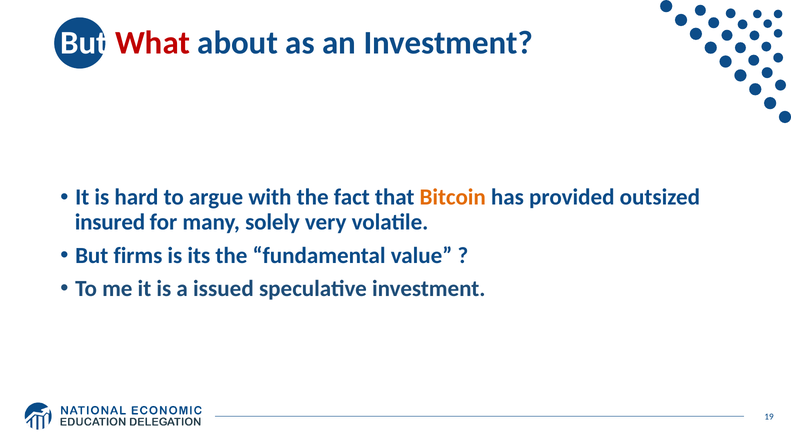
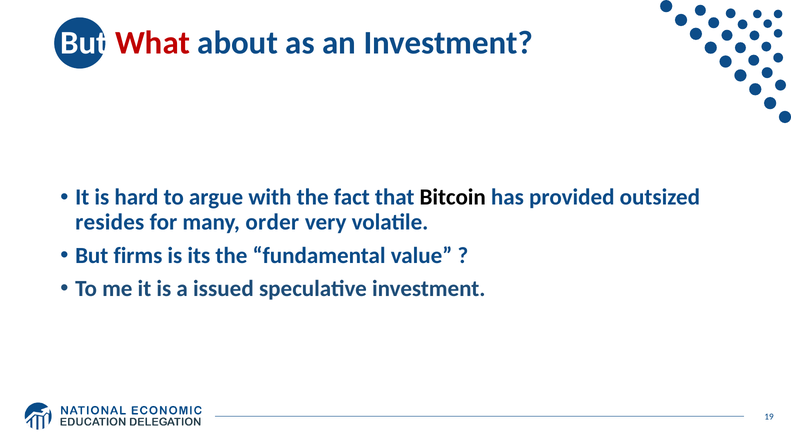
Bitcoin colour: orange -> black
insured: insured -> resides
solely: solely -> order
